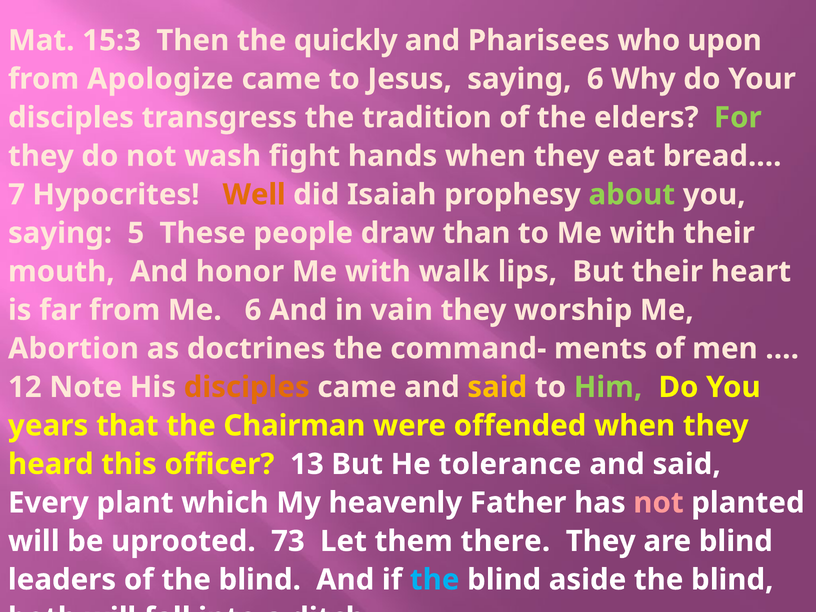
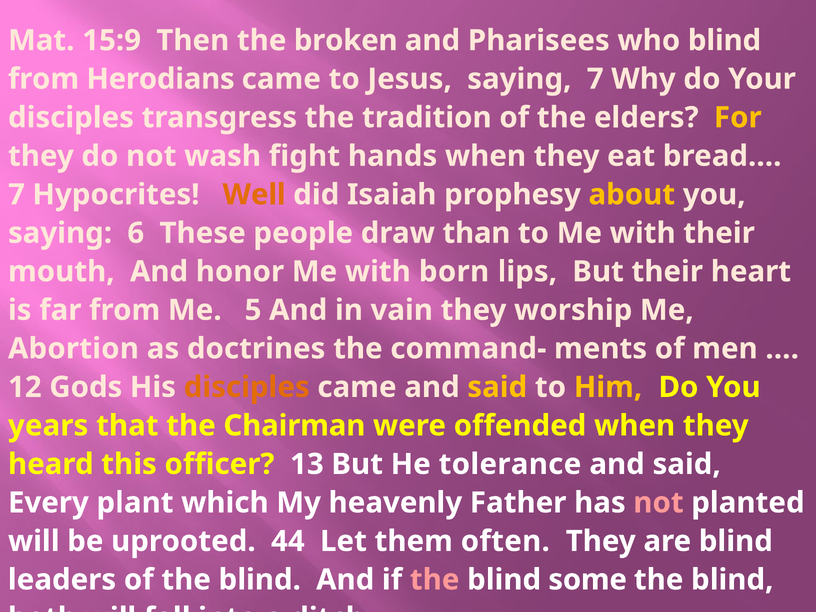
15:3: 15:3 -> 15:9
quickly: quickly -> broken
who upon: upon -> blind
Apologize: Apologize -> Herodians
saying 6: 6 -> 7
For colour: light green -> yellow
about colour: light green -> yellow
5: 5 -> 6
walk: walk -> born
Me 6: 6 -> 5
Note: Note -> Gods
Him colour: light green -> yellow
73: 73 -> 44
there: there -> often
the at (435, 580) colour: light blue -> pink
aside: aside -> some
